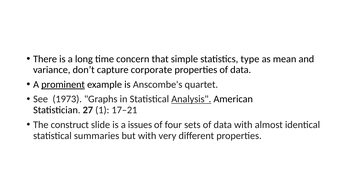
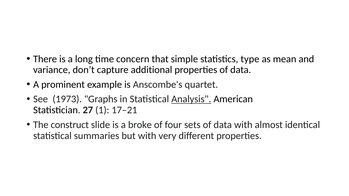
corporate: corporate -> additional
prominent underline: present -> none
issues: issues -> broke
